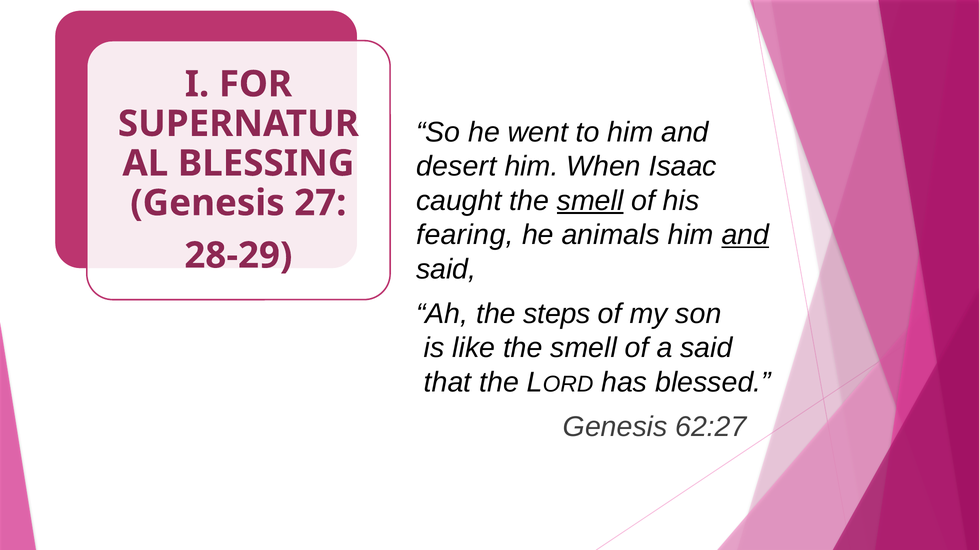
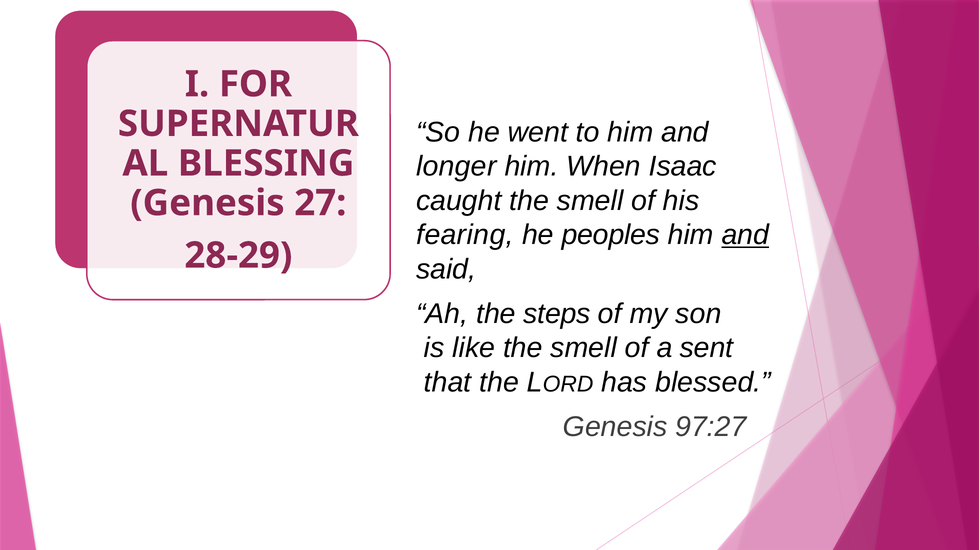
desert: desert -> longer
smell at (590, 201) underline: present -> none
animals: animals -> peoples
a said: said -> sent
62:27: 62:27 -> 97:27
